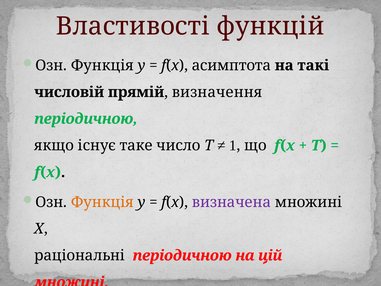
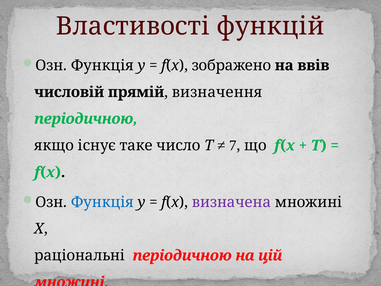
асимптота: асимптота -> зображено
такі: такі -> ввів
1: 1 -> 7
Функція at (102, 202) colour: orange -> blue
